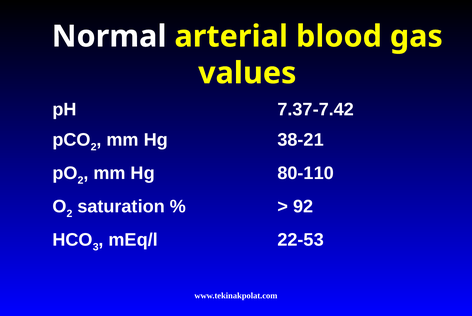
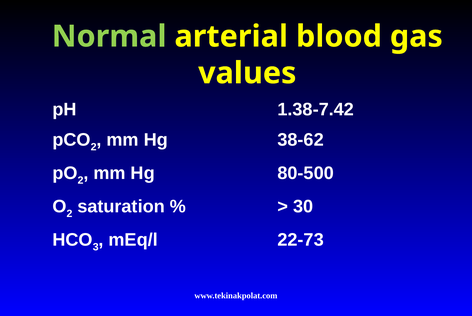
Normal colour: white -> light green
7.37-7.42: 7.37-7.42 -> 1.38-7.42
38-21: 38-21 -> 38-62
80-110: 80-110 -> 80-500
92: 92 -> 30
22-53: 22-53 -> 22-73
